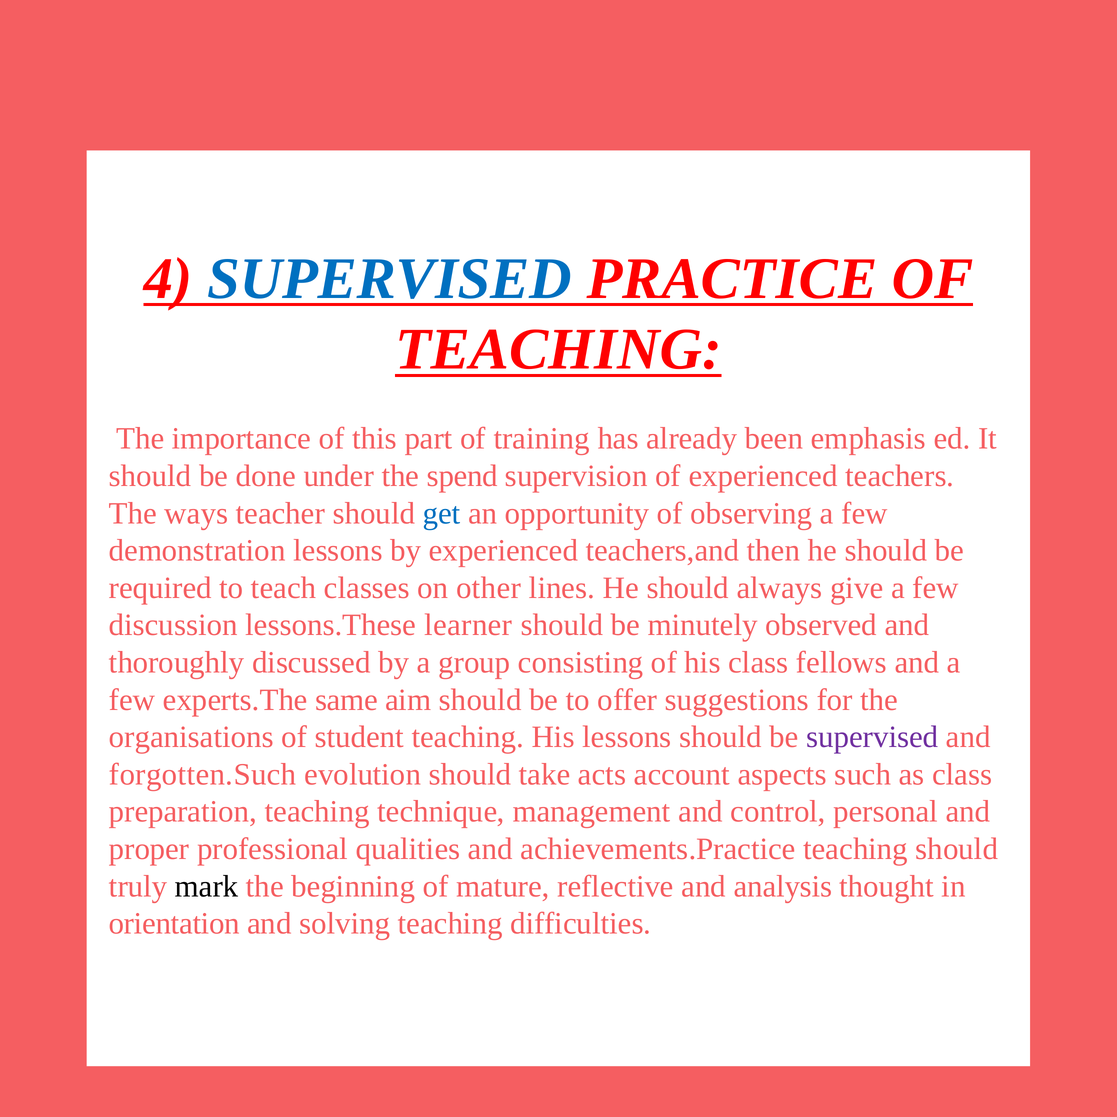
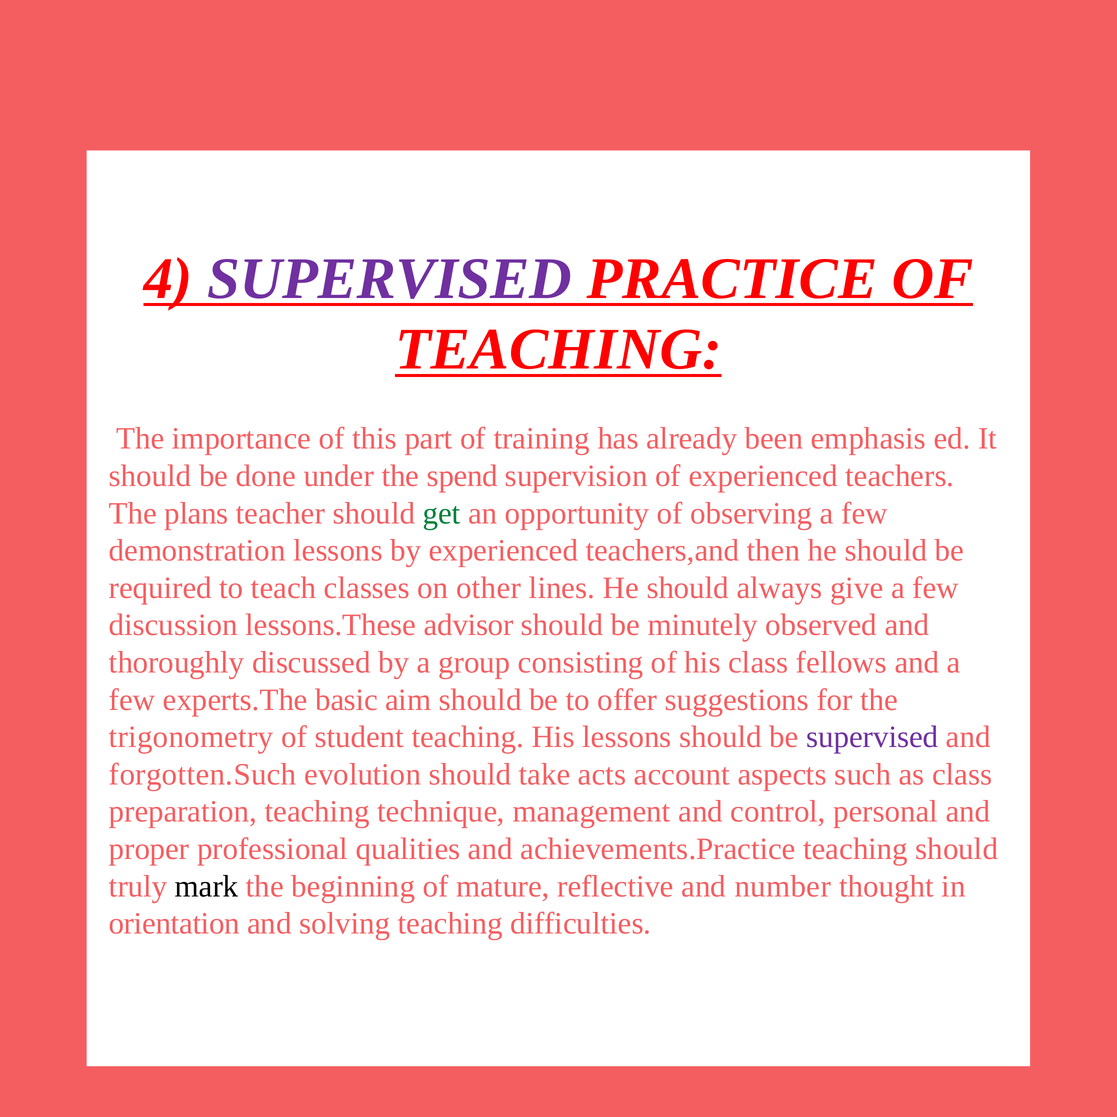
SUPERVISED at (390, 279) colour: blue -> purple
ways: ways -> plans
get colour: blue -> green
learner: learner -> advisor
same: same -> basic
organisations: organisations -> trigonometry
analysis: analysis -> number
